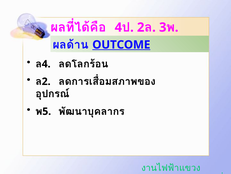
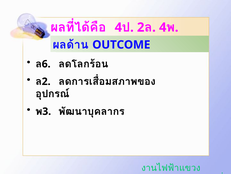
3 at (163, 27): 3 -> 4
OUTCOME underline: present -> none
4 at (46, 64): 4 -> 6
5: 5 -> 3
